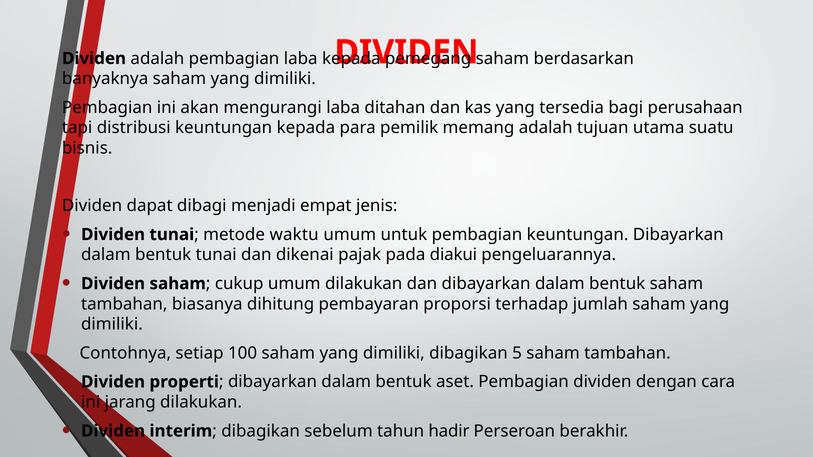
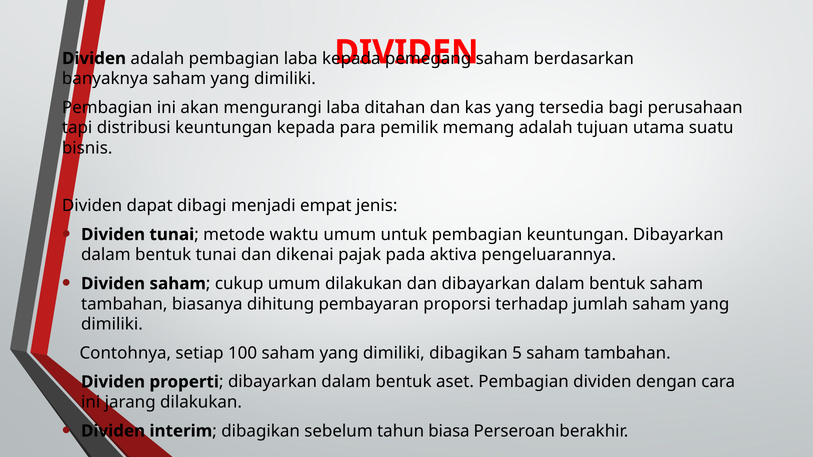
diakui: diakui -> aktiva
hadir: hadir -> biasa
